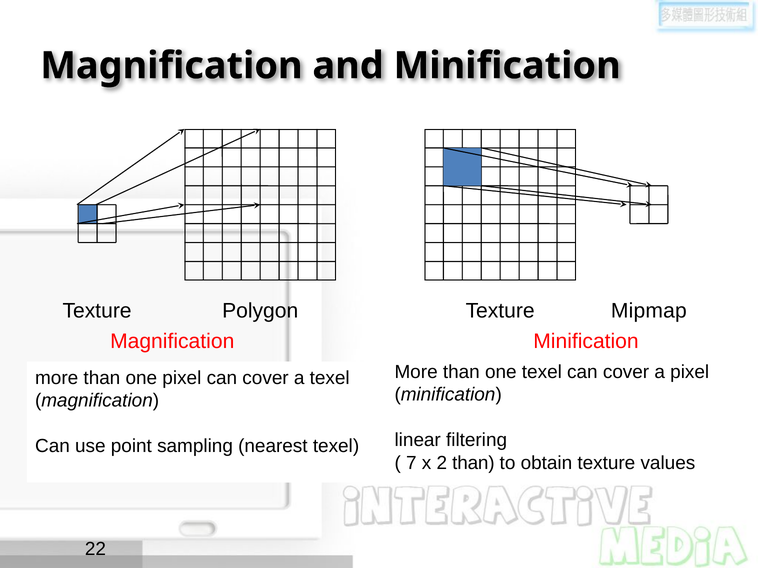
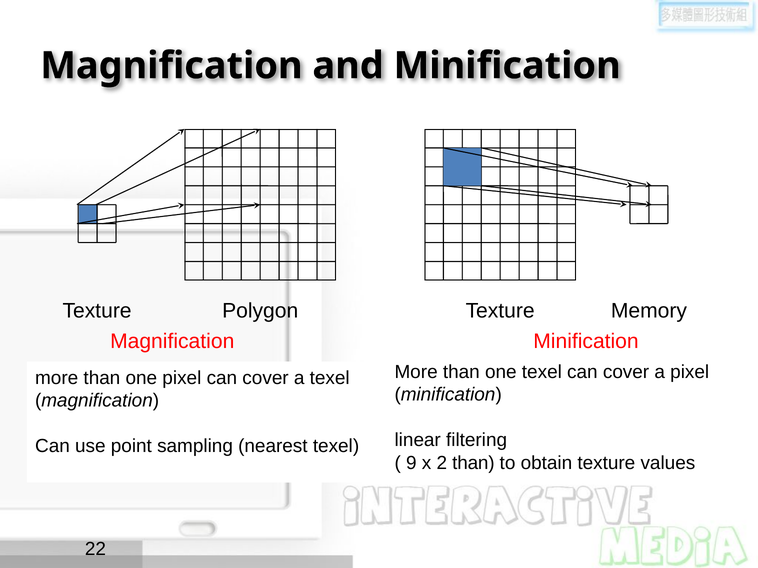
Mipmap: Mipmap -> Memory
7: 7 -> 9
